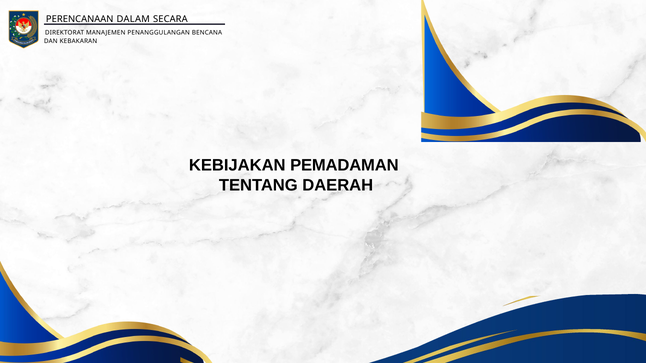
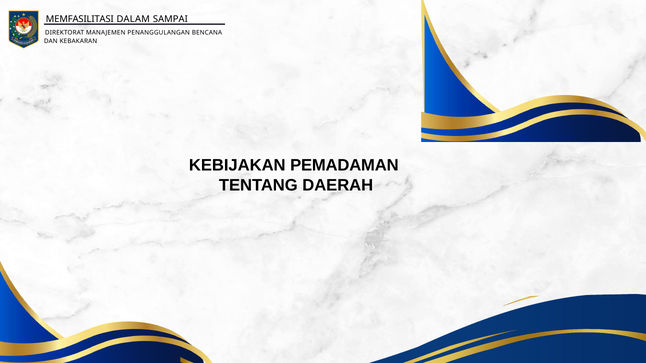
PERENCANAAN: PERENCANAAN -> MEMFASILITASI
SECARA: SECARA -> SAMPAI
